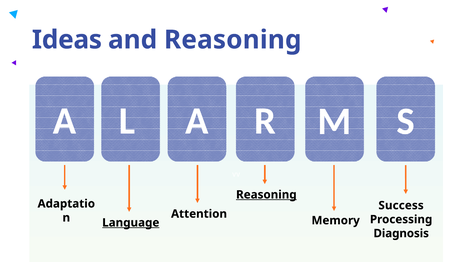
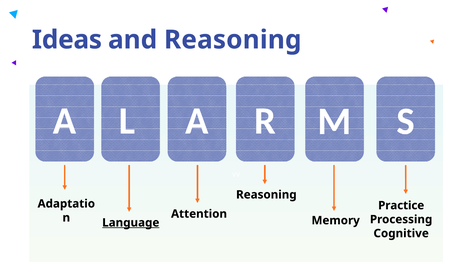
Reasoning at (266, 194) underline: present -> none
Success: Success -> Practice
Diagnosis: Diagnosis -> Cognitive
